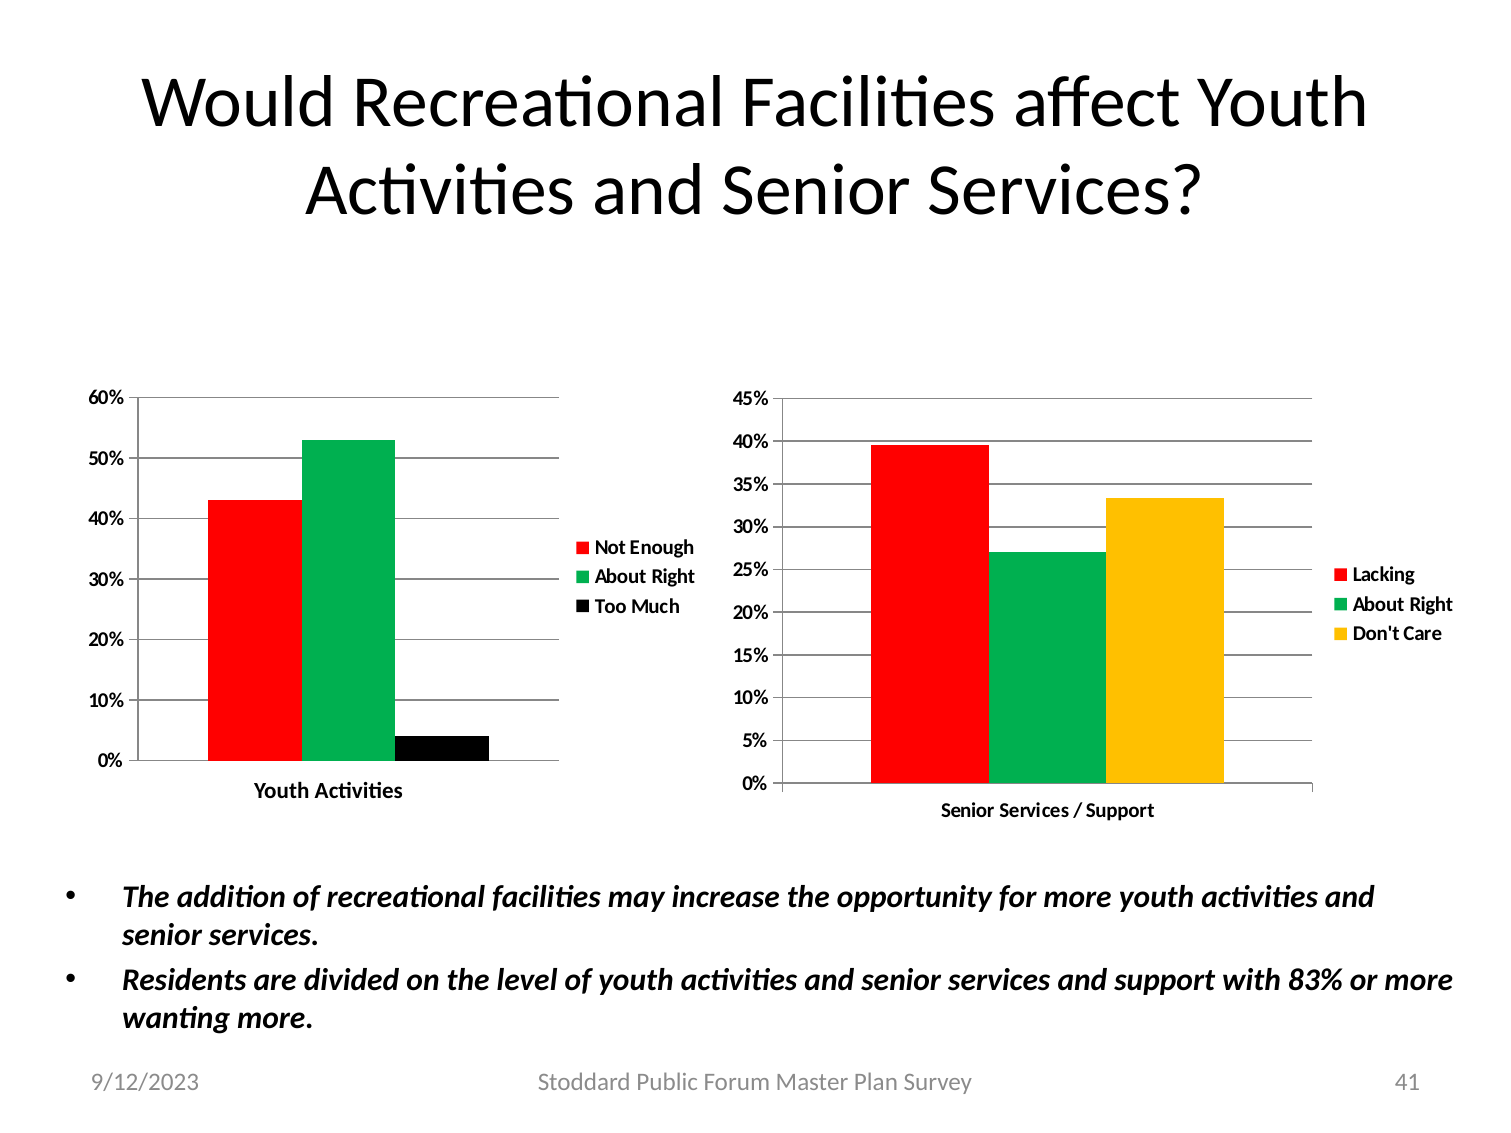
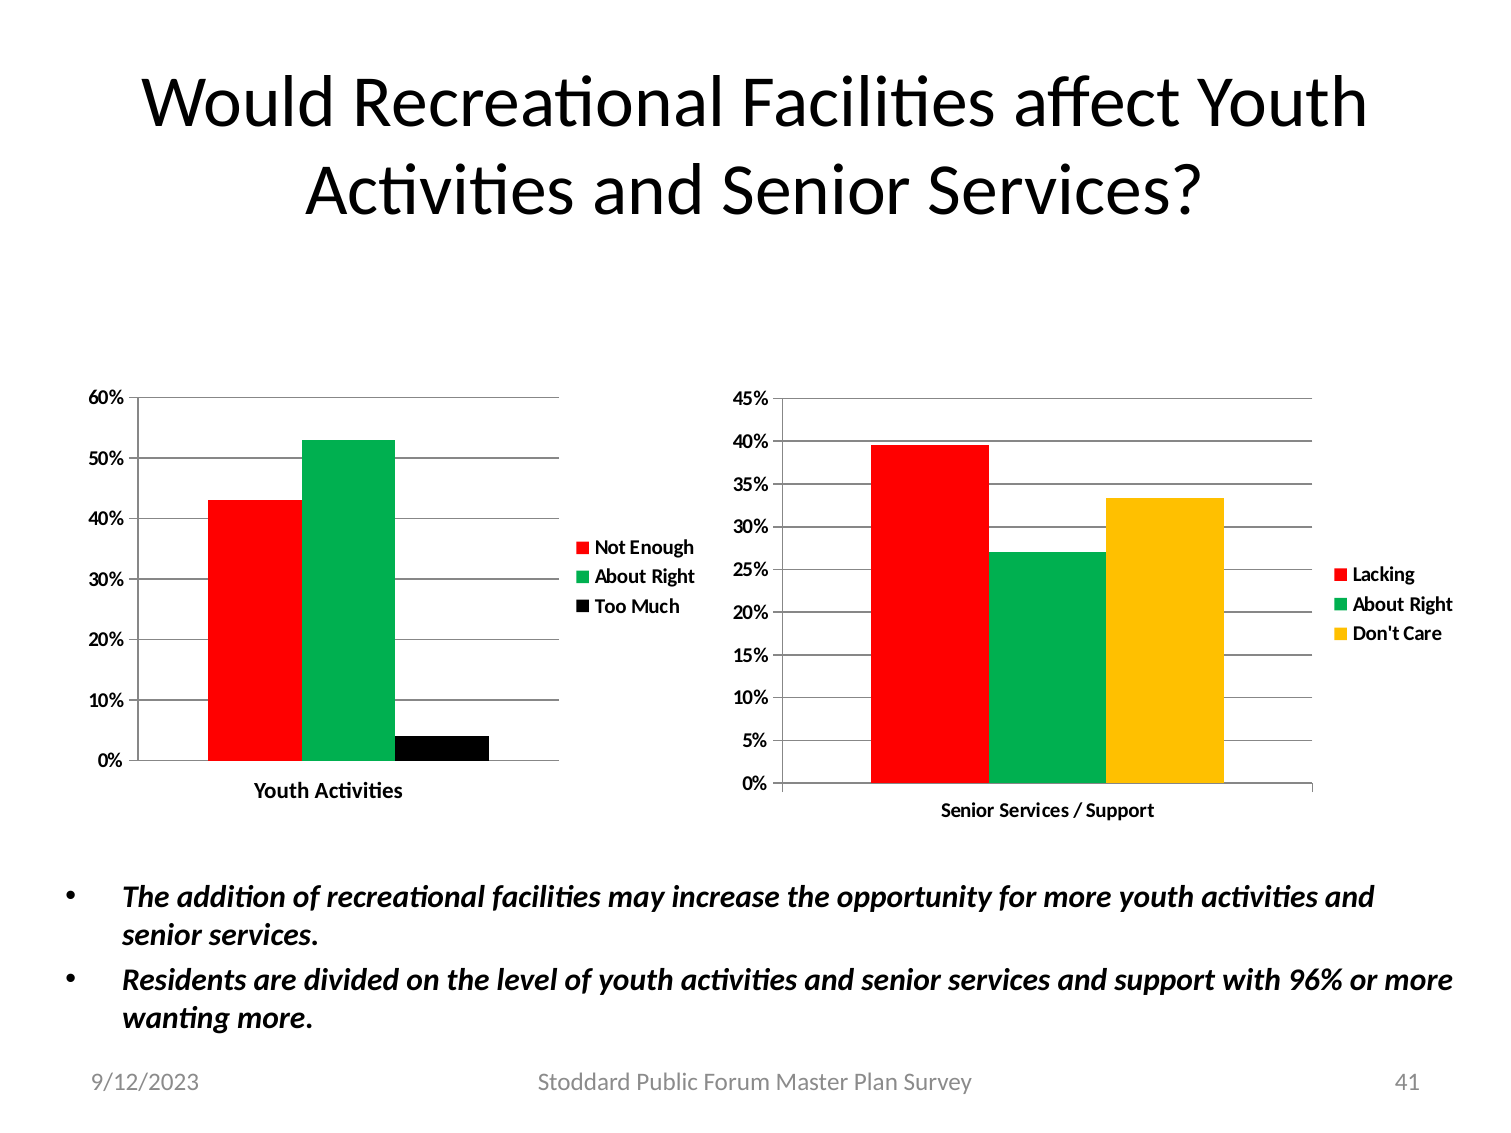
83%: 83% -> 96%
